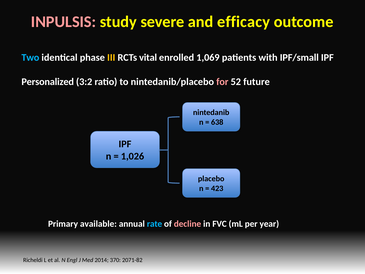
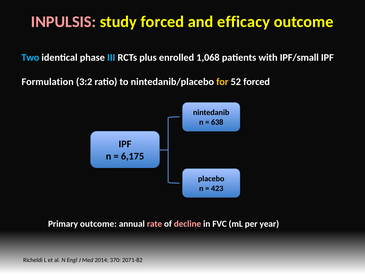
study severe: severe -> forced
III colour: yellow -> light blue
vital: vital -> plus
1,069: 1,069 -> 1,068
Personalized: Personalized -> Formulation
for colour: pink -> yellow
52 future: future -> forced
1,026: 1,026 -> 6,175
Primary available: available -> outcome
rate colour: light blue -> pink
